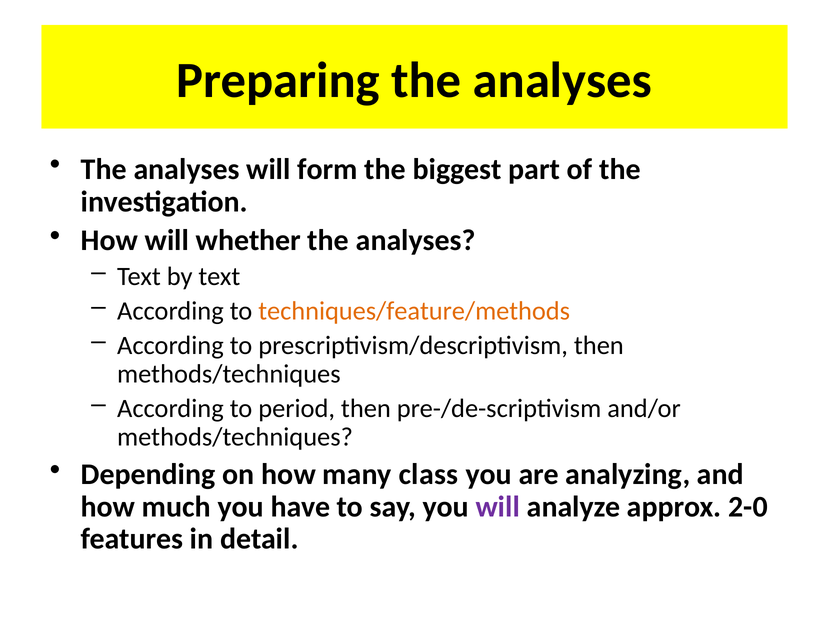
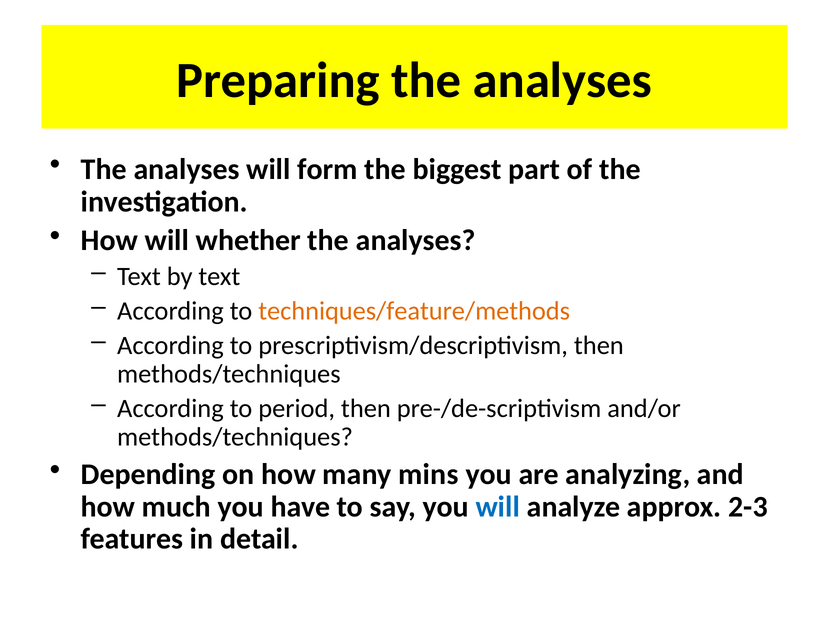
class: class -> mins
will at (498, 507) colour: purple -> blue
2-0: 2-0 -> 2-3
